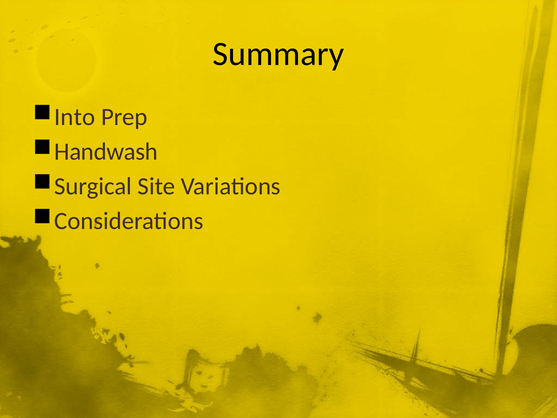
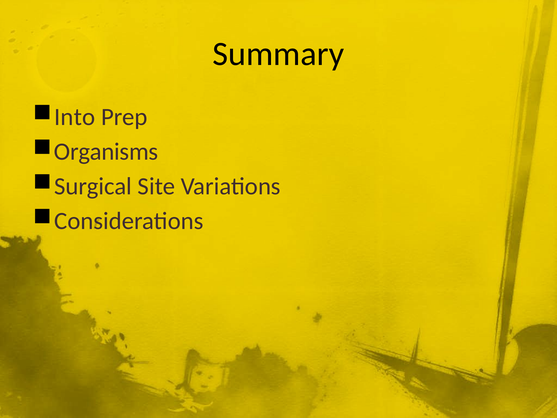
Handwash: Handwash -> Organisms
